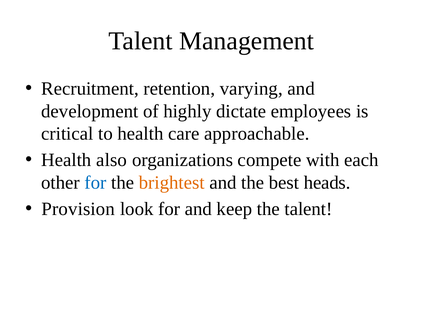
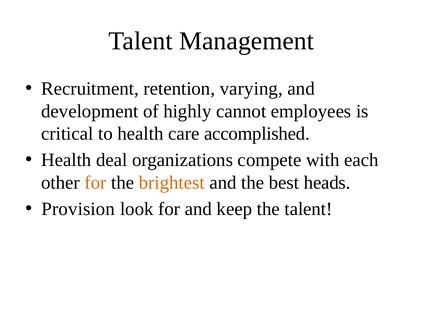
dictate: dictate -> cannot
approachable: approachable -> accomplished
also: also -> deal
for at (96, 183) colour: blue -> orange
